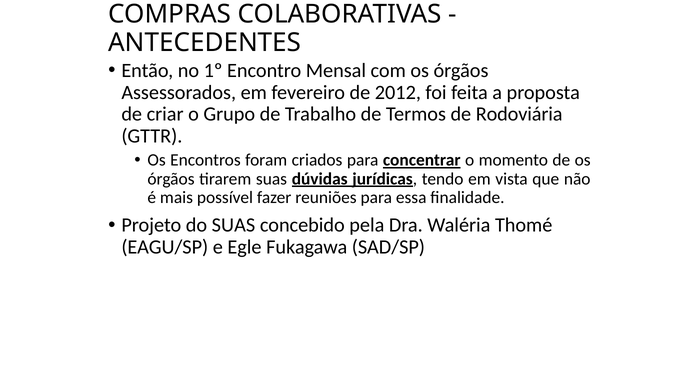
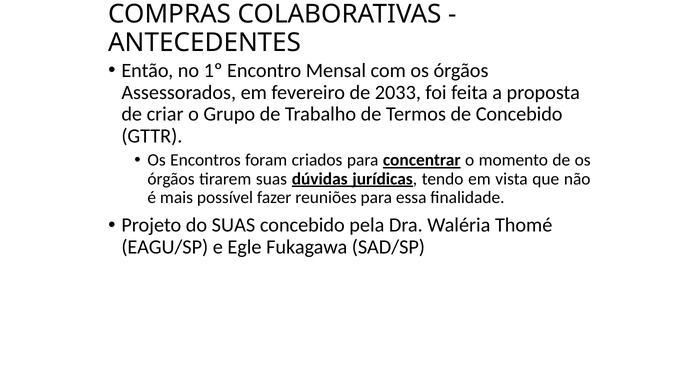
2012: 2012 -> 2033
de Rodoviária: Rodoviária -> Concebido
